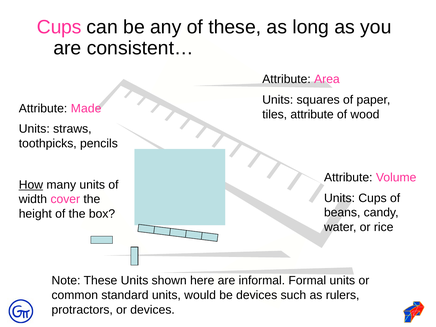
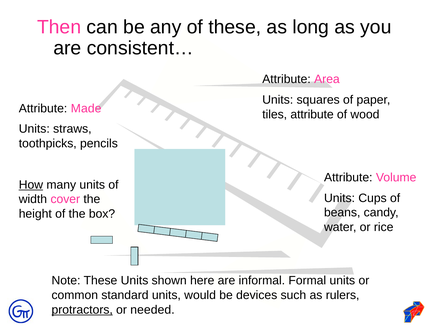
Cups at (59, 27): Cups -> Then
protractors underline: none -> present
or devices: devices -> needed
